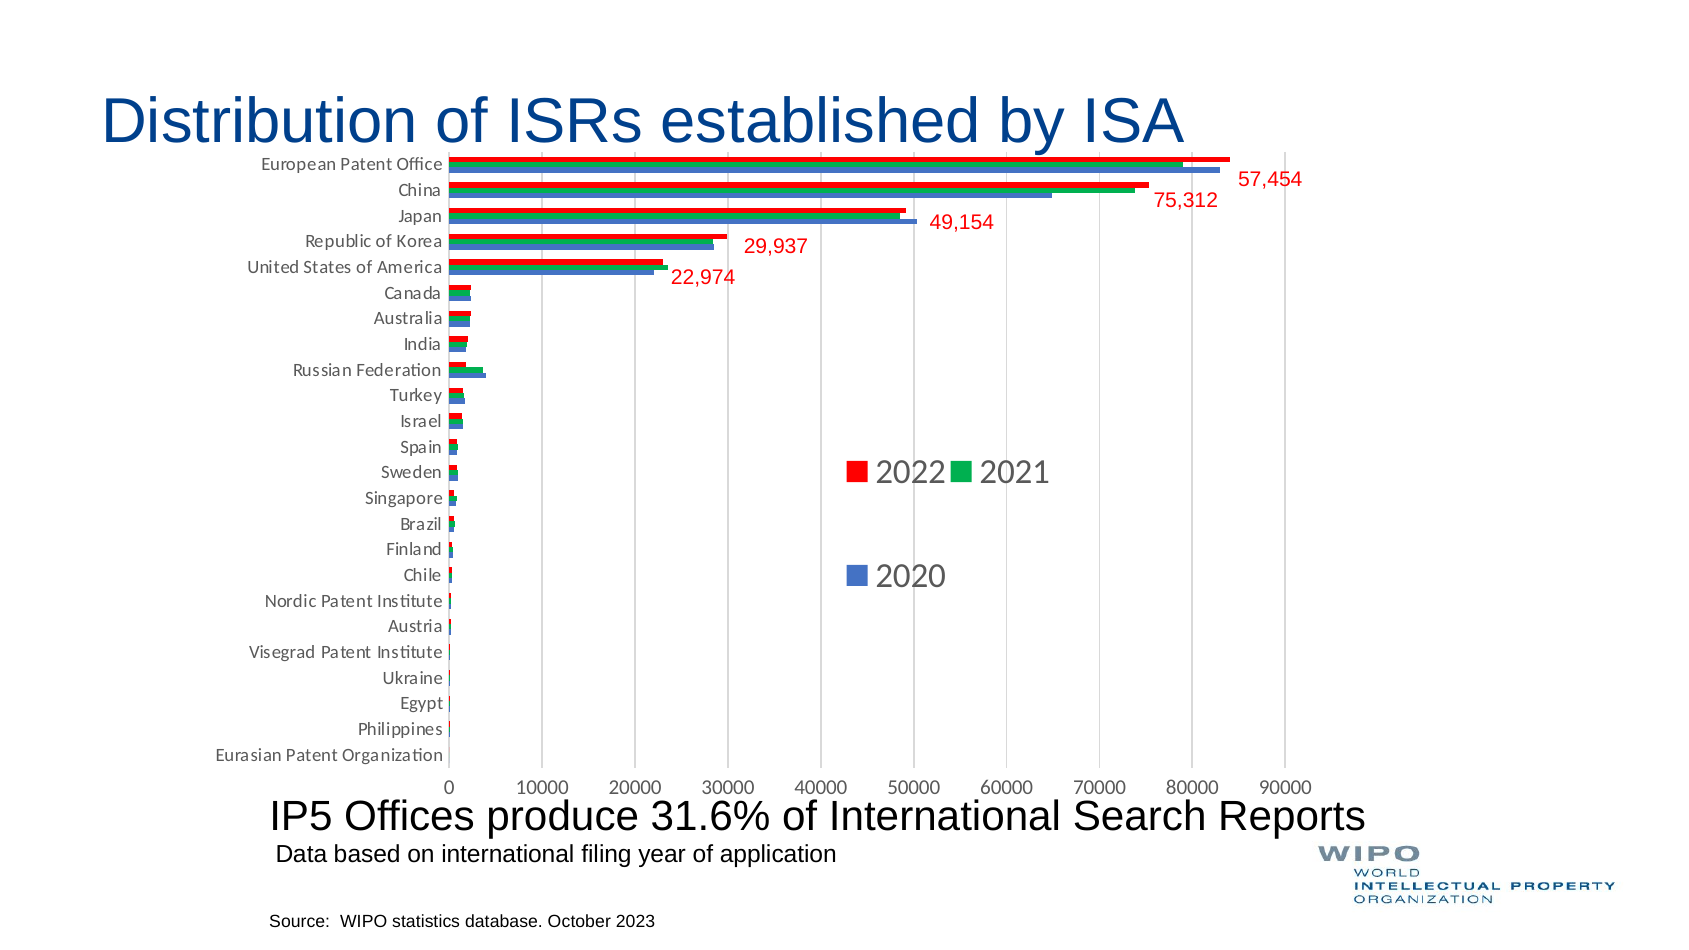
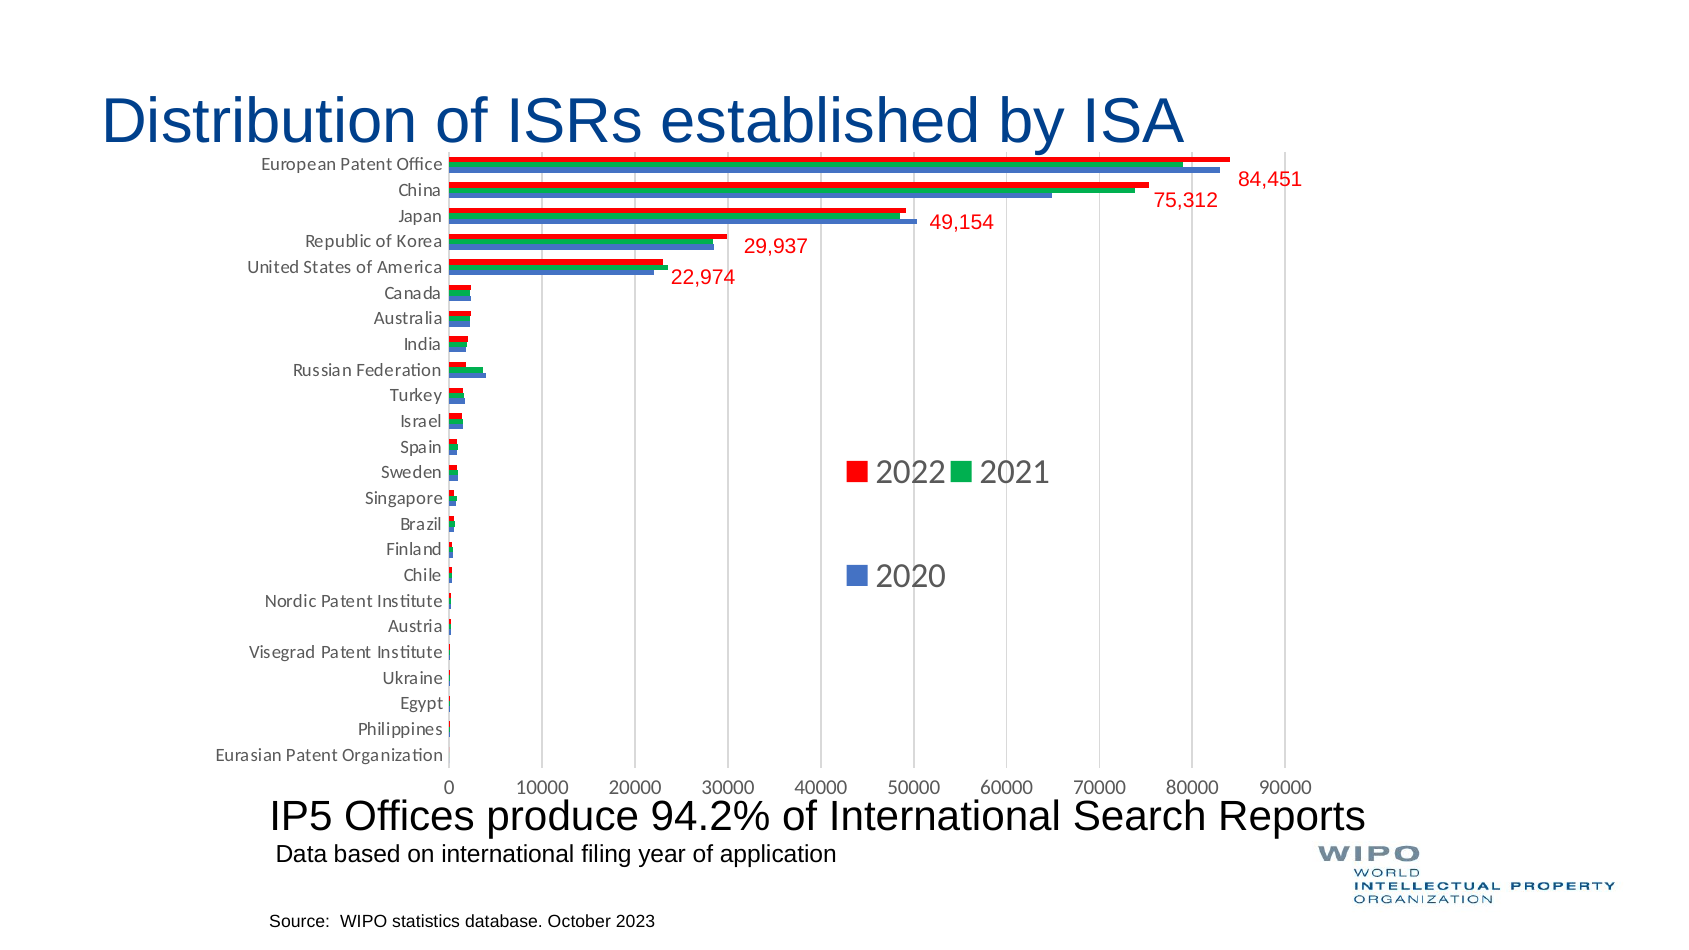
57,454: 57,454 -> 84,451
31.6%: 31.6% -> 94.2%
